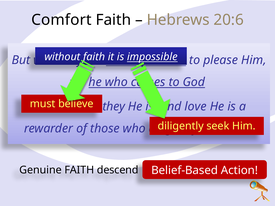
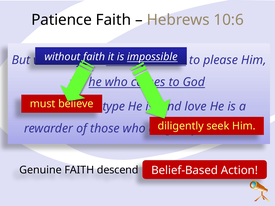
Comfort: Comfort -> Patience
20:6: 20:6 -> 10:6
they: they -> type
